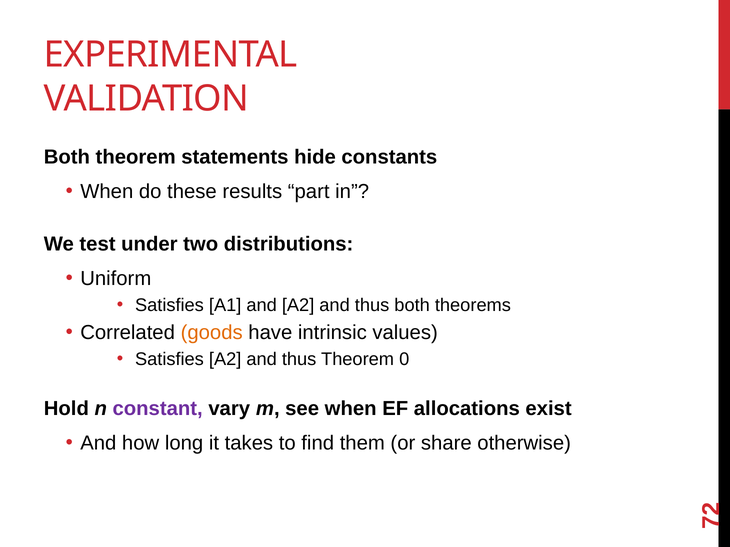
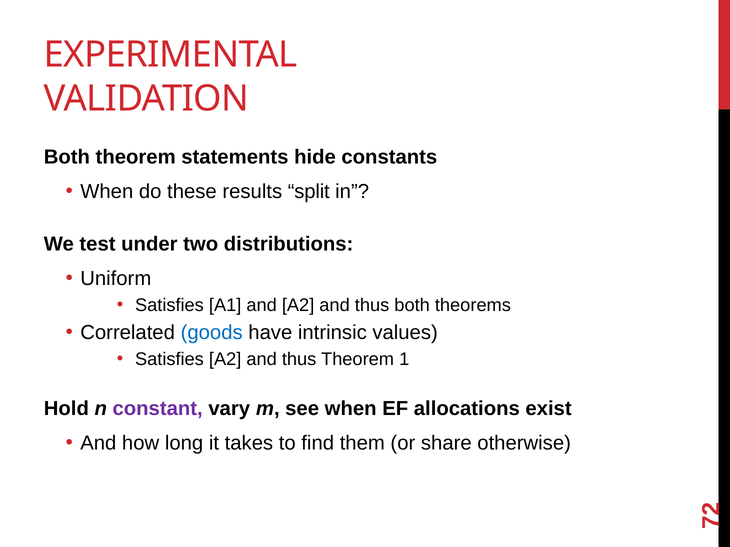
part: part -> split
goods colour: orange -> blue
0: 0 -> 1
